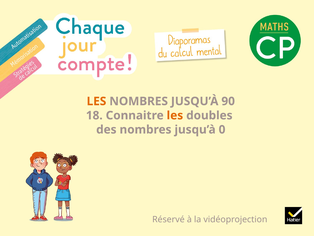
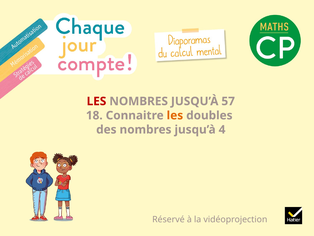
LES at (96, 101) colour: orange -> red
90: 90 -> 57
0: 0 -> 4
